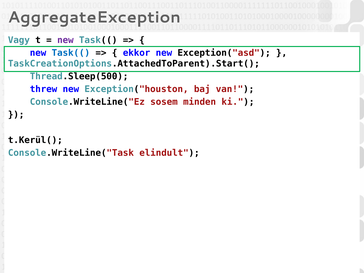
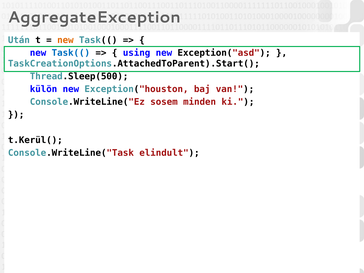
Vagy: Vagy -> Után
new at (65, 40) colour: purple -> orange
ekkor: ekkor -> using
threw: threw -> külön
